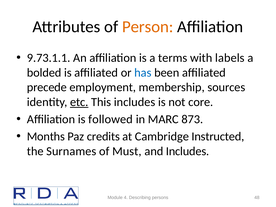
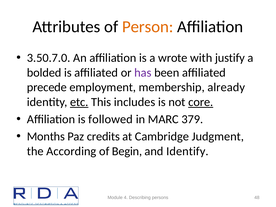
9.73.1.1: 9.73.1.1 -> 3.50.7.0
terms: terms -> wrote
labels: labels -> justify
has colour: blue -> purple
sources: sources -> already
core underline: none -> present
873: 873 -> 379
Instructed: Instructed -> Judgment
Surnames: Surnames -> According
Must: Must -> Begin
and Includes: Includes -> Identify
